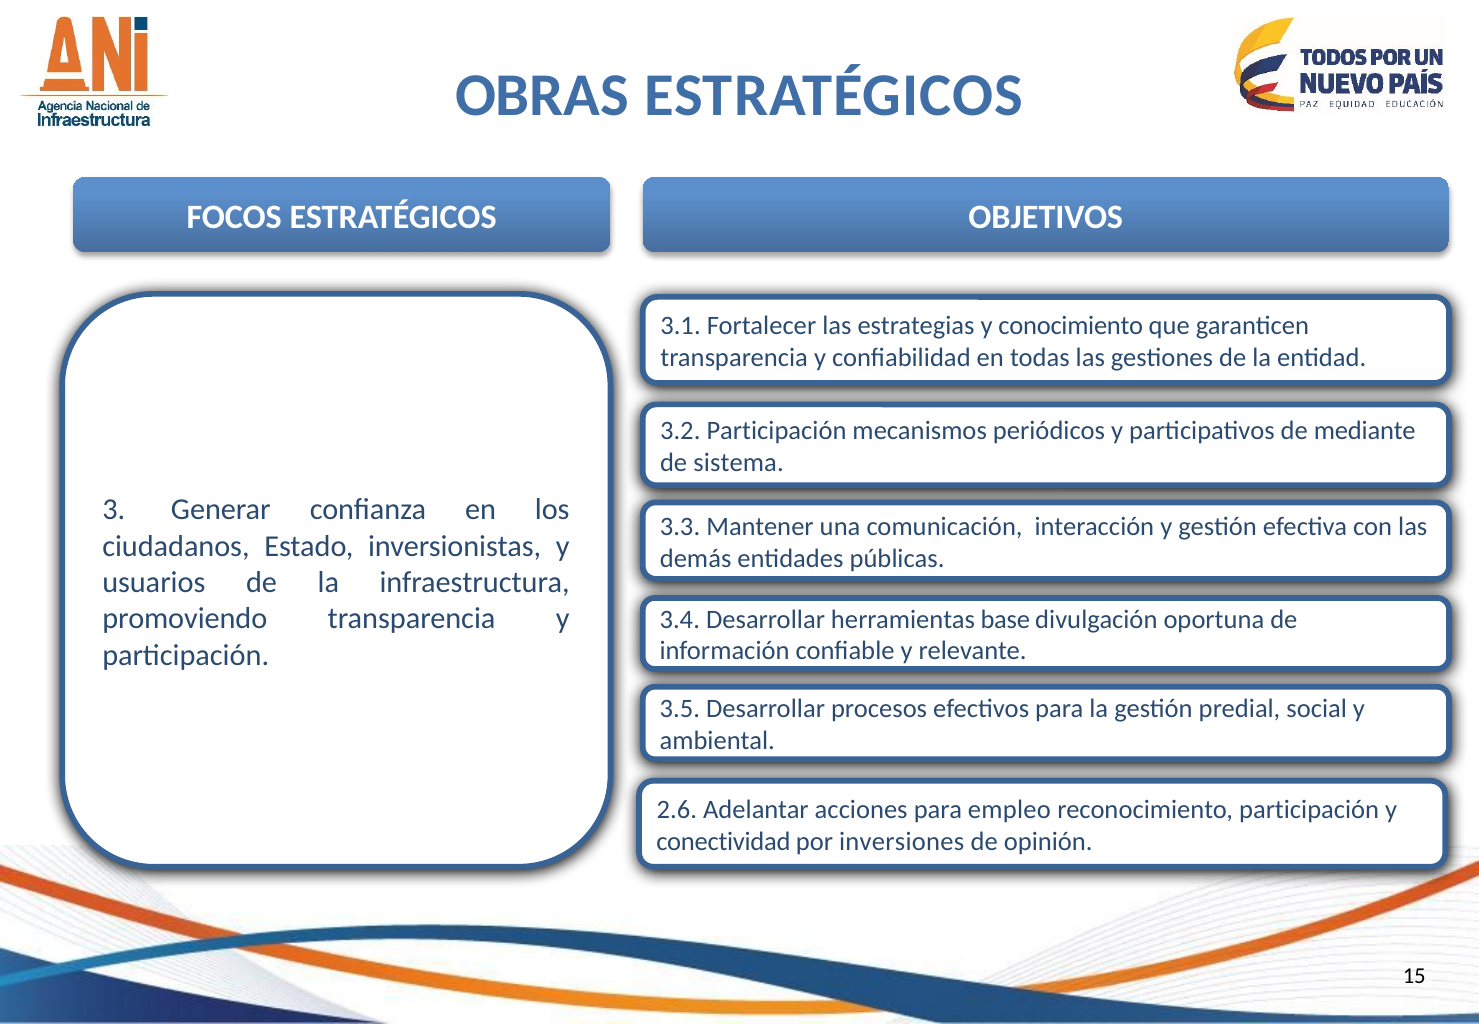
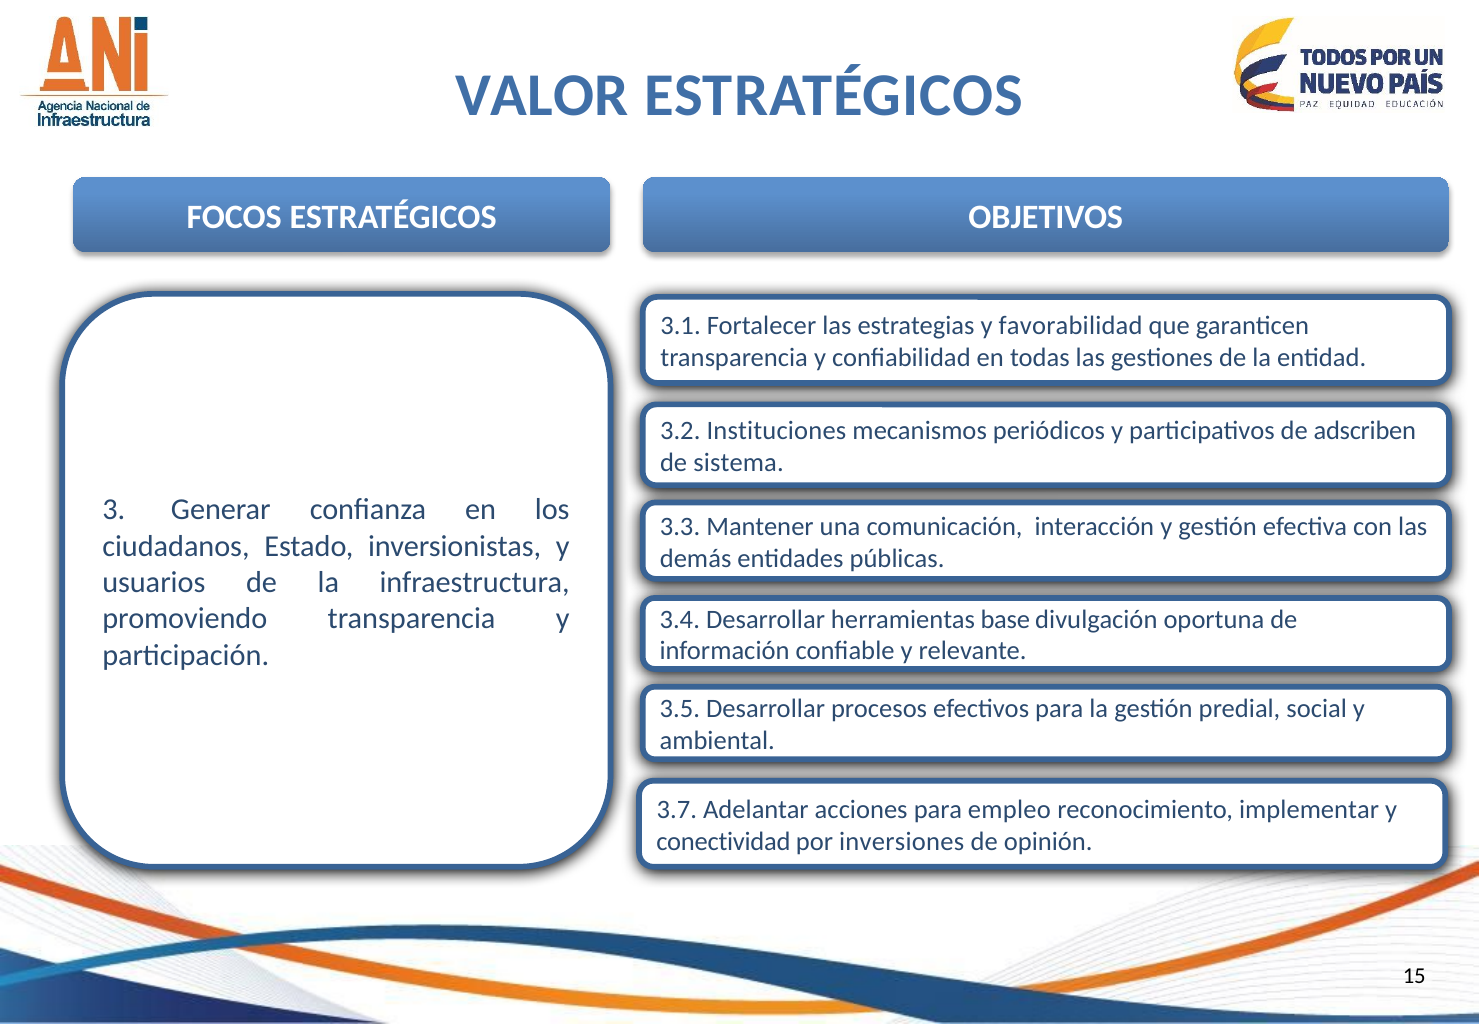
OBRAS: OBRAS -> VALOR
conocimiento: conocimiento -> favorabilidad
3.2 Participación: Participación -> Instituciones
mediante: mediante -> adscriben
2.6: 2.6 -> 3.7
reconocimiento participación: participación -> implementar
